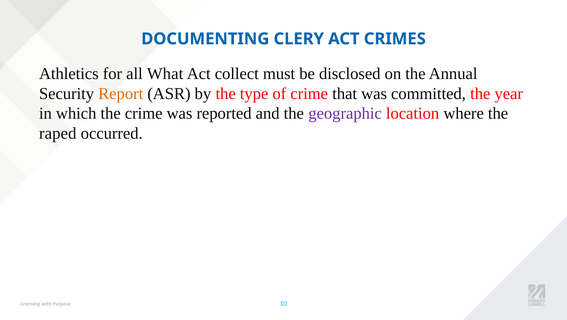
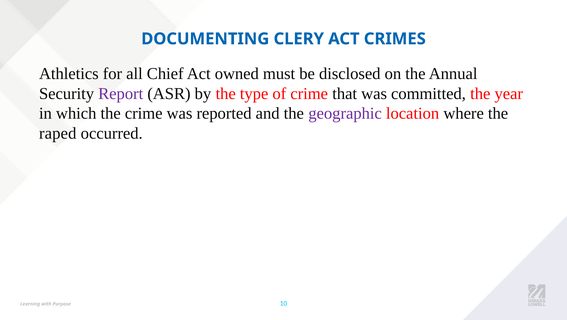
What: What -> Chief
collect: collect -> owned
Report colour: orange -> purple
